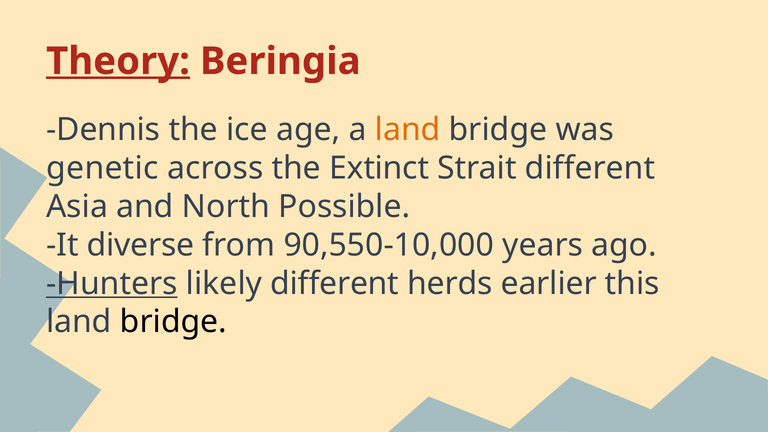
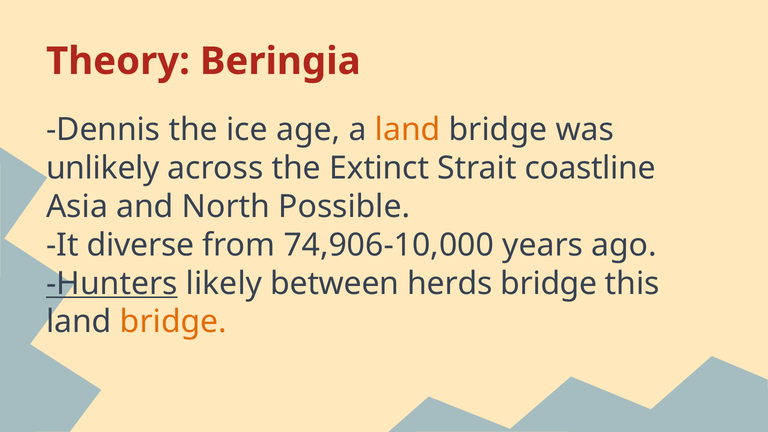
Theory underline: present -> none
genetic: genetic -> unlikely
Strait different: different -> coastline
90,550-10,000: 90,550-10,000 -> 74,906-10,000
likely different: different -> between
herds earlier: earlier -> bridge
bridge at (173, 322) colour: black -> orange
